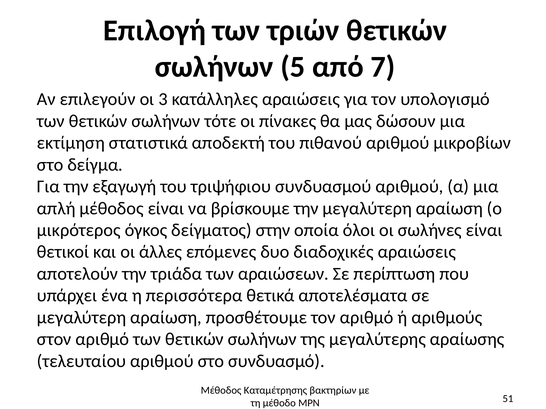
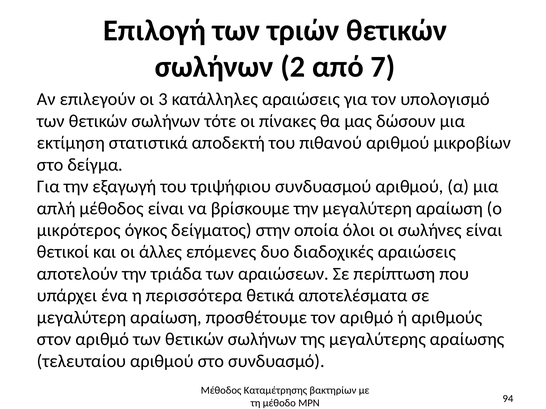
5: 5 -> 2
51: 51 -> 94
